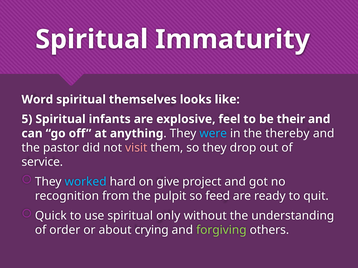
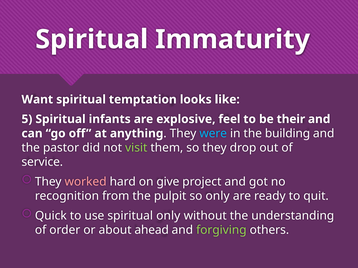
Word: Word -> Want
themselves: themselves -> temptation
thereby: thereby -> building
visit colour: pink -> light green
worked colour: light blue -> pink
so feed: feed -> only
crying: crying -> ahead
